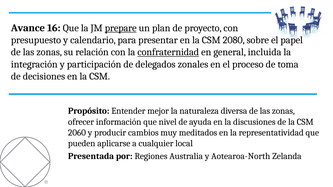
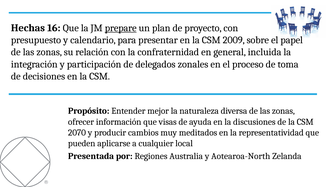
Avance: Avance -> Hechas
2080: 2080 -> 2009
confraternidad underline: present -> none
nivel: nivel -> visas
2060: 2060 -> 2070
